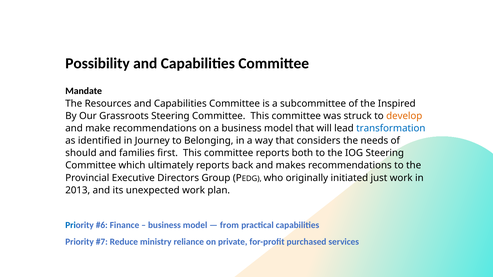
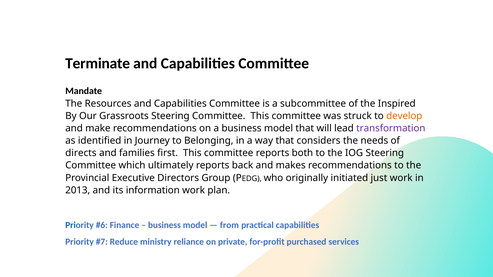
Possibility: Possibility -> Terminate
transformation colour: blue -> purple
should: should -> directs
unexpected: unexpected -> information
